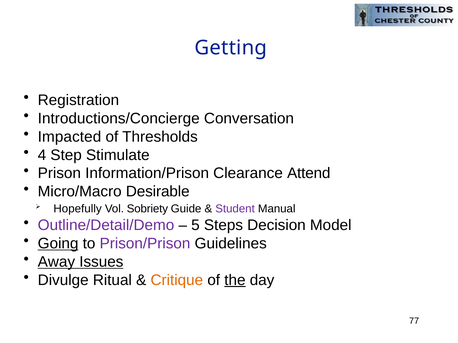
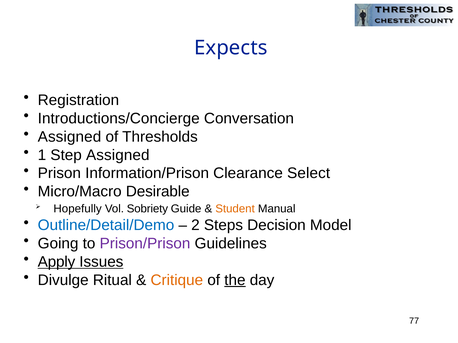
Getting: Getting -> Expects
Impacted at (69, 137): Impacted -> Assigned
4: 4 -> 1
Step Stimulate: Stimulate -> Assigned
Attend: Attend -> Select
Student colour: purple -> orange
Outline/Detail/Demo colour: purple -> blue
5: 5 -> 2
Going underline: present -> none
Away: Away -> Apply
